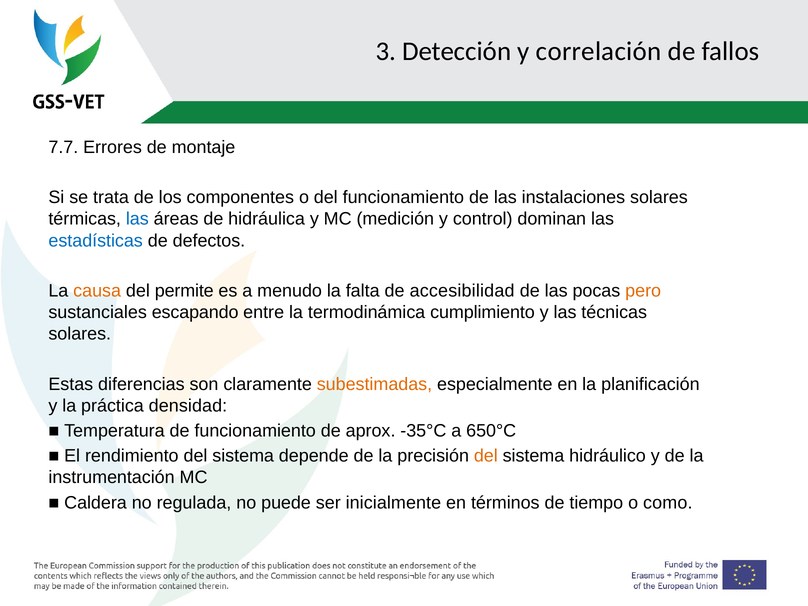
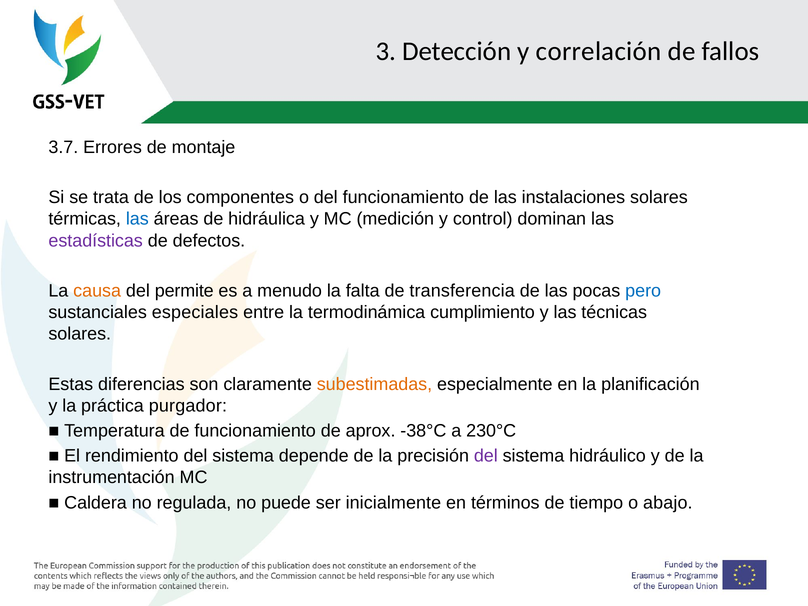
7.7: 7.7 -> 3.7
estadísticas colour: blue -> purple
accesibilidad: accesibilidad -> transferencia
pero colour: orange -> blue
escapando: escapando -> especiales
densidad: densidad -> purgador
-35°C: -35°C -> -38°C
650°C: 650°C -> 230°C
del at (486, 456) colour: orange -> purple
como: como -> abajo
